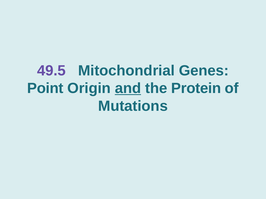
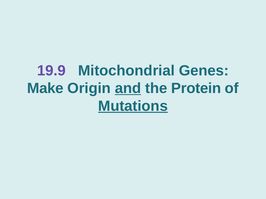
49.5: 49.5 -> 19.9
Point: Point -> Make
Mutations underline: none -> present
